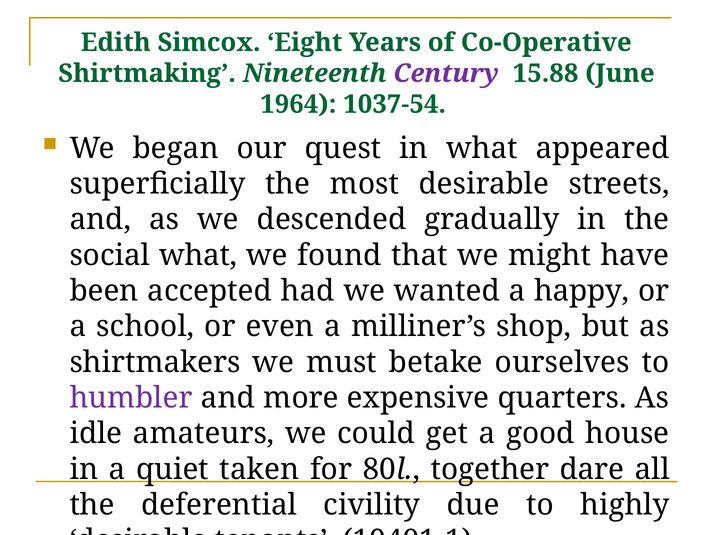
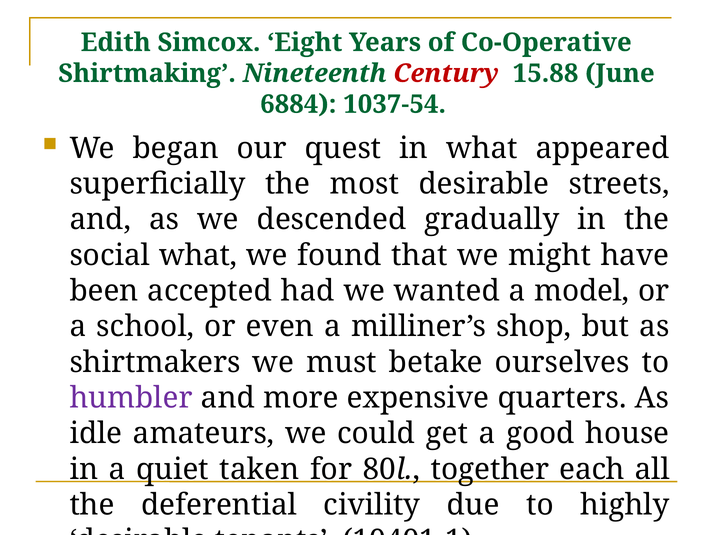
Century colour: purple -> red
1964: 1964 -> 6884
happy: happy -> model
dare: dare -> each
